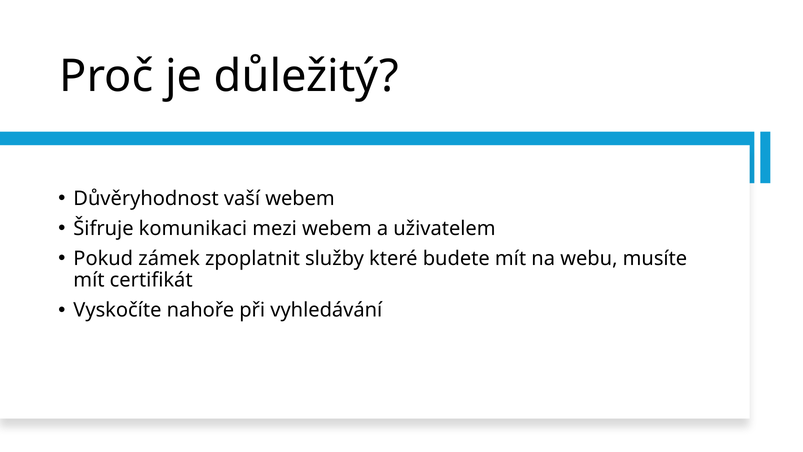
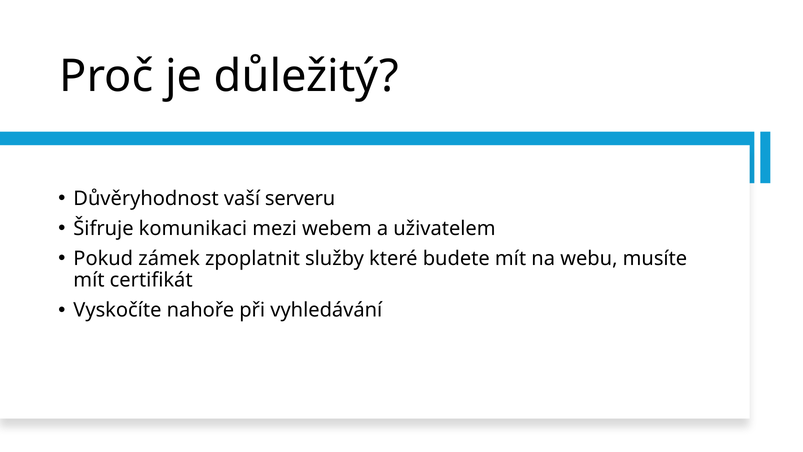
vaší webem: webem -> serveru
